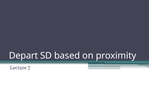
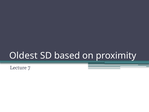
Depart: Depart -> Oldest
